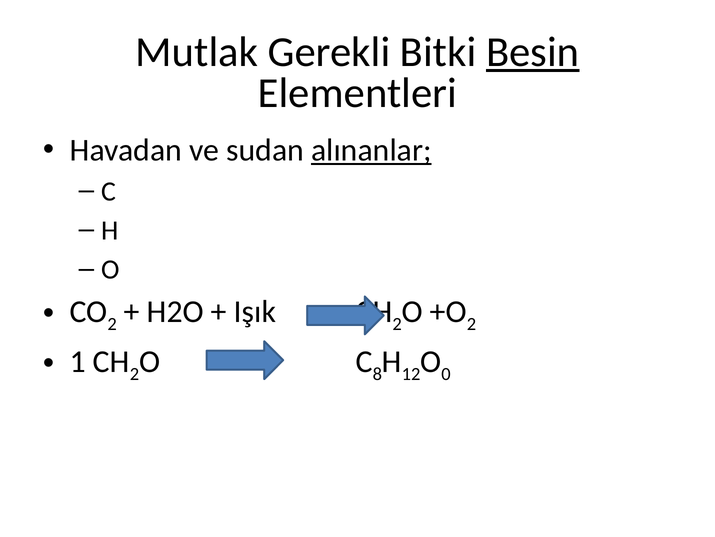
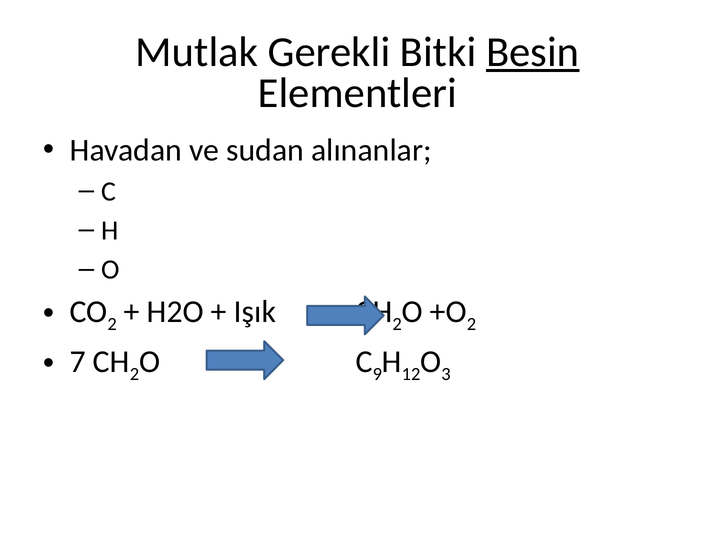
alınanlar underline: present -> none
1: 1 -> 7
8: 8 -> 9
0: 0 -> 3
